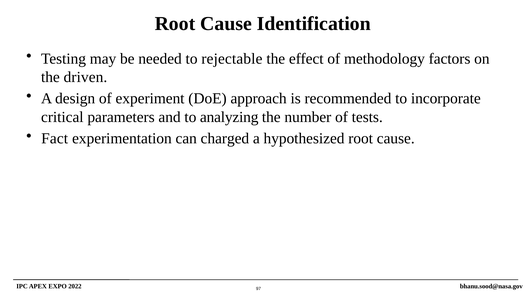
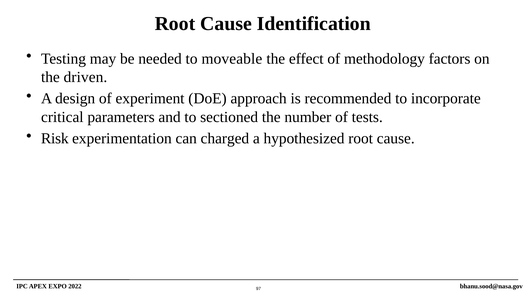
rejectable: rejectable -> moveable
analyzing: analyzing -> sectioned
Fact: Fact -> Risk
